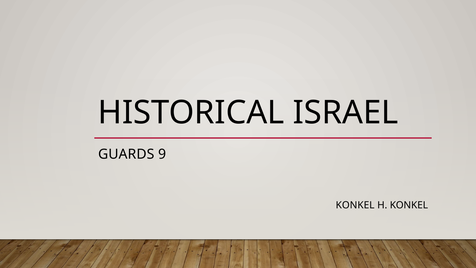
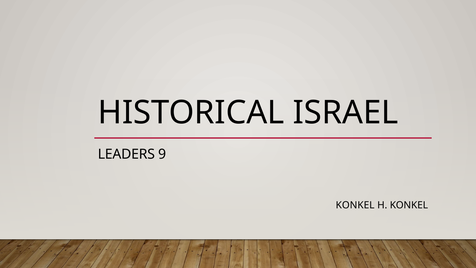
GUARDS: GUARDS -> LEADERS
